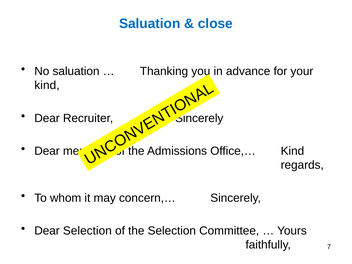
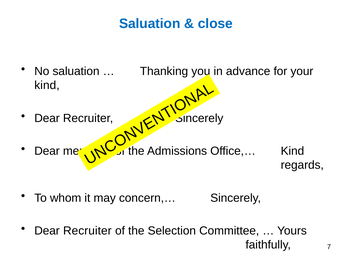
Selection at (87, 231): Selection -> Recruiter
